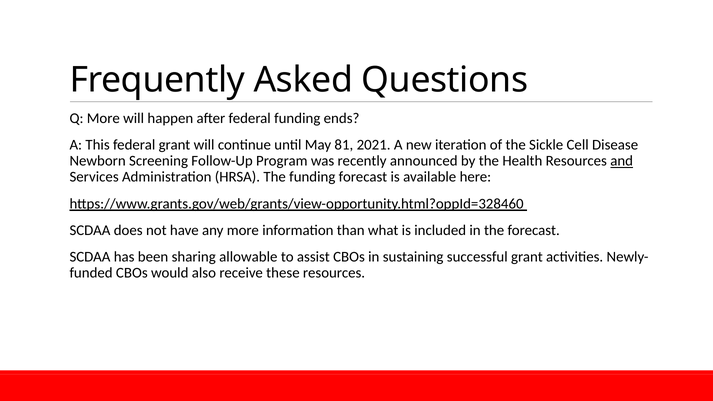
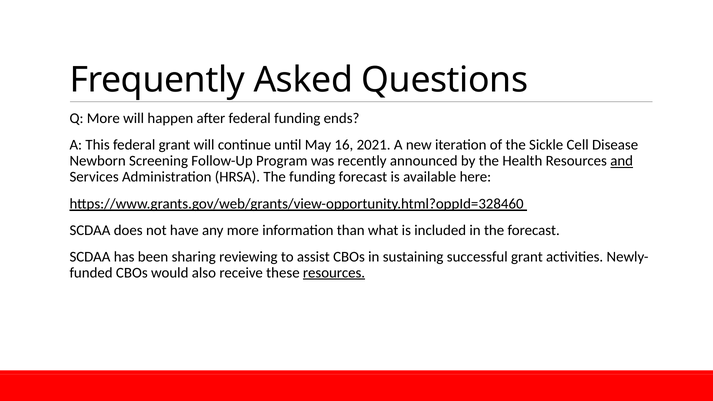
81: 81 -> 16
allowable: allowable -> reviewing
resources at (334, 273) underline: none -> present
